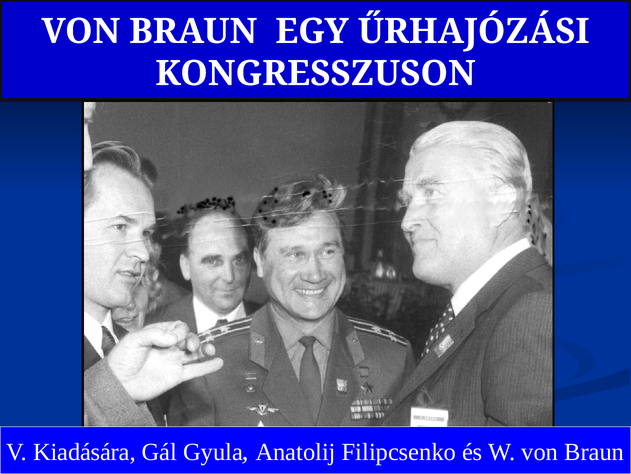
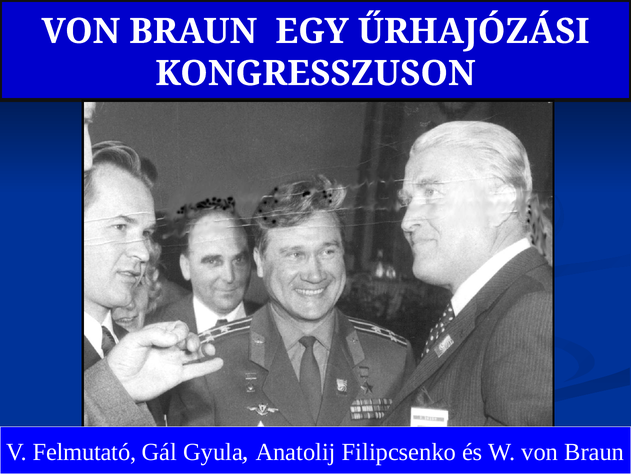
Kiadására: Kiadására -> Felmutató
